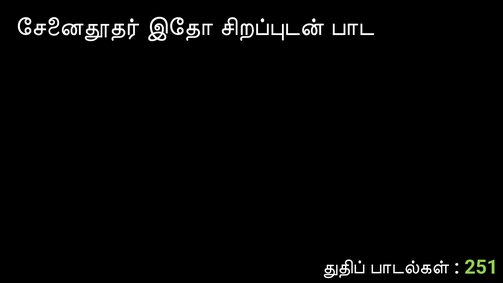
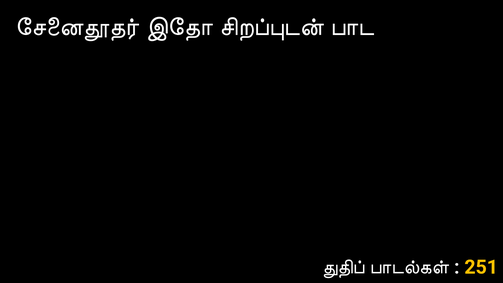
251 colour: light green -> yellow
